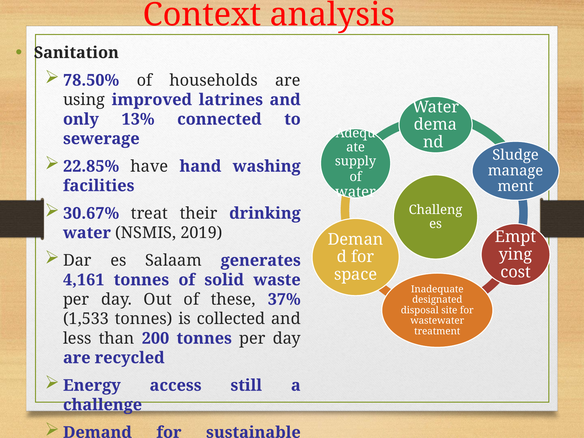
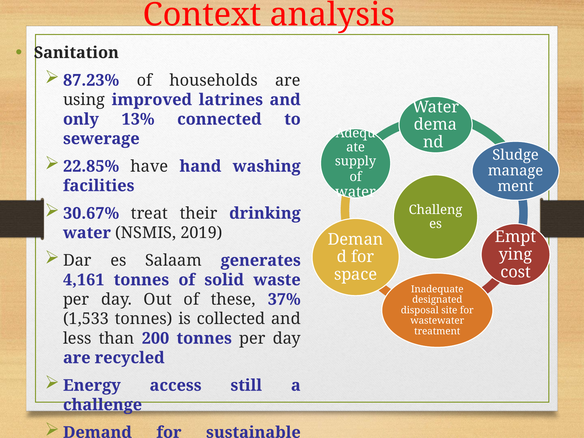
78.50%: 78.50% -> 87.23%
